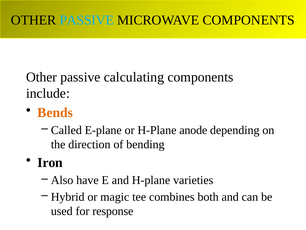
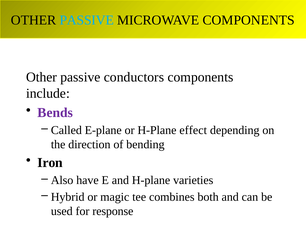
calculating: calculating -> conductors
Bends colour: orange -> purple
anode: anode -> effect
